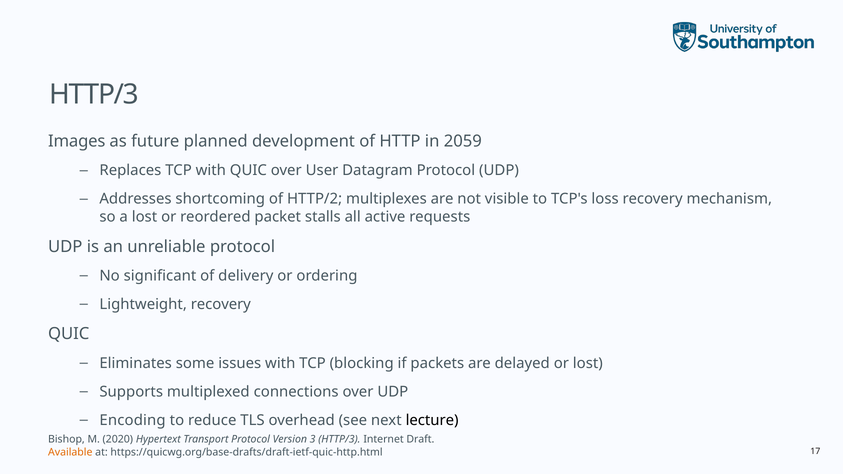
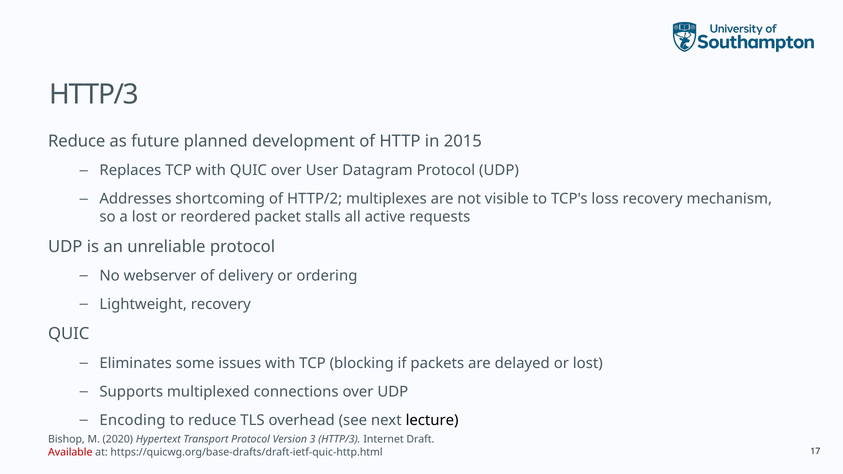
Images at (77, 141): Images -> Reduce
2059: 2059 -> 2015
significant: significant -> webserver
Available colour: orange -> red
